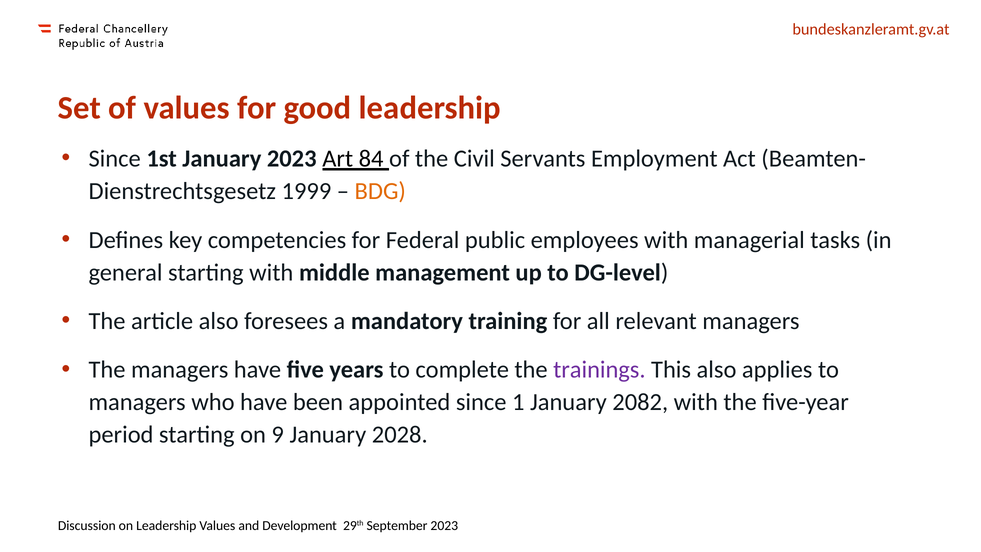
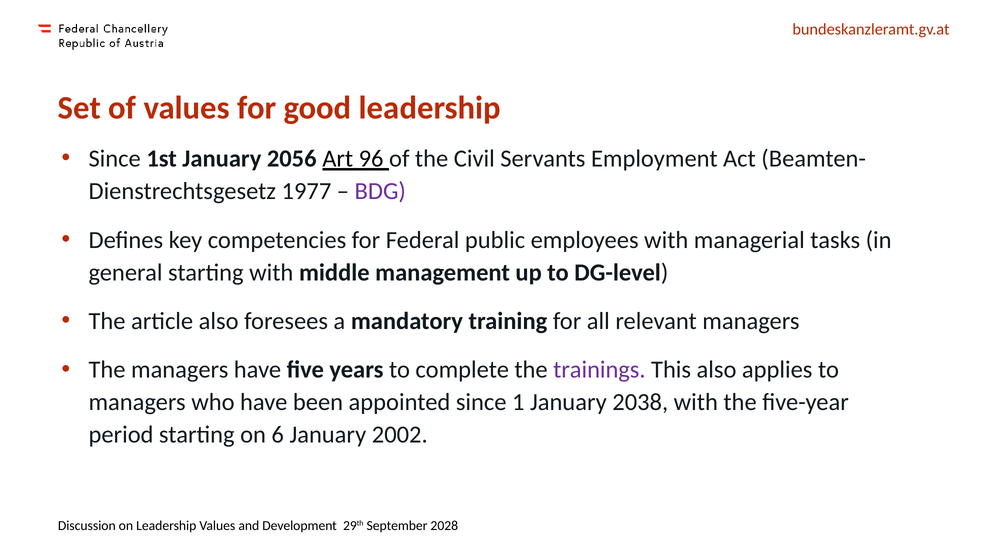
January 2023: 2023 -> 2056
84: 84 -> 96
1999: 1999 -> 1977
BDG colour: orange -> purple
2082: 2082 -> 2038
9: 9 -> 6
2028: 2028 -> 2002
September 2023: 2023 -> 2028
